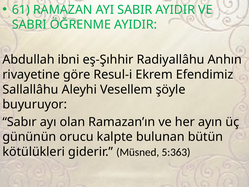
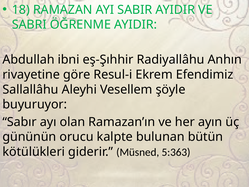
61: 61 -> 18
